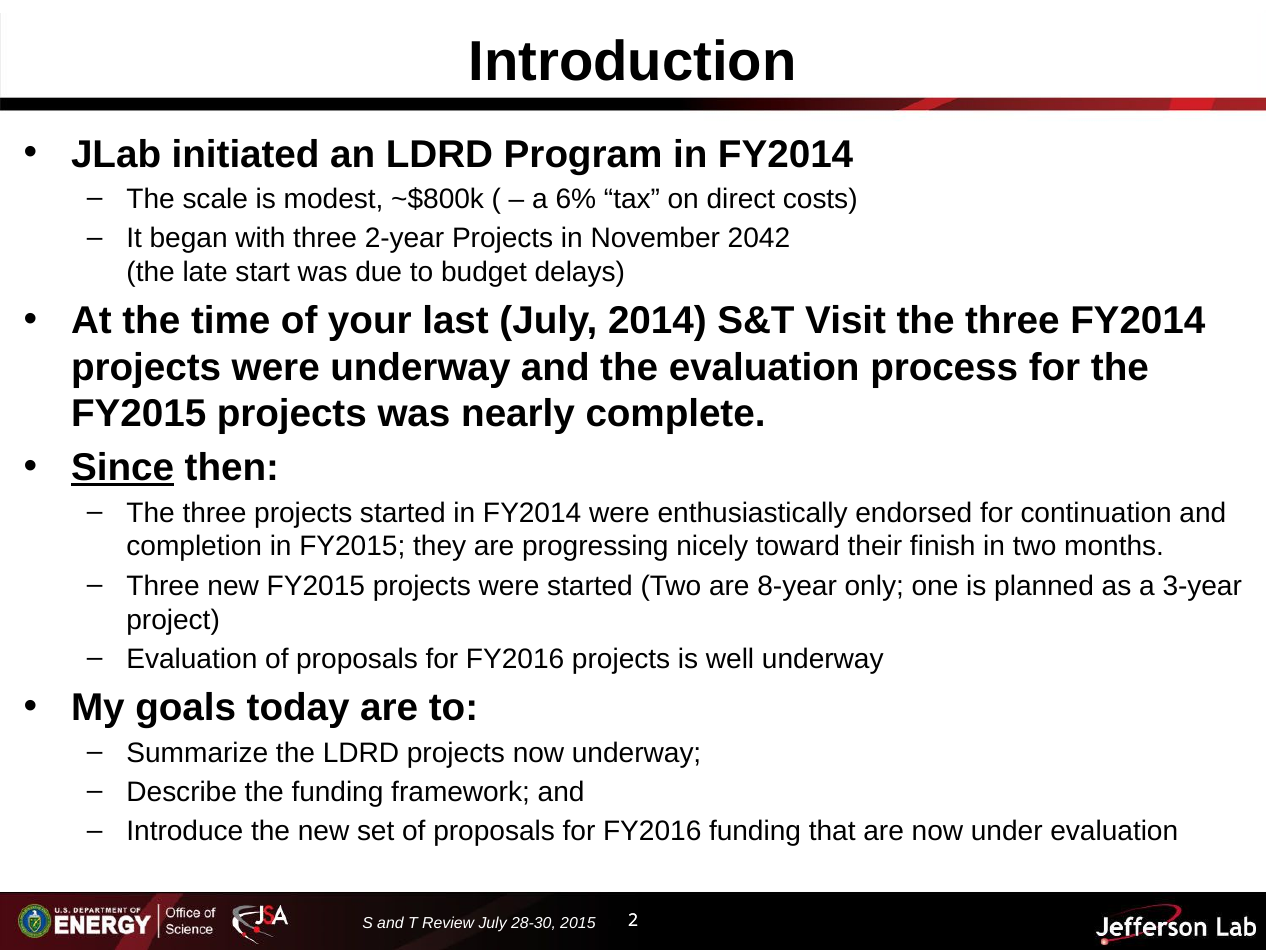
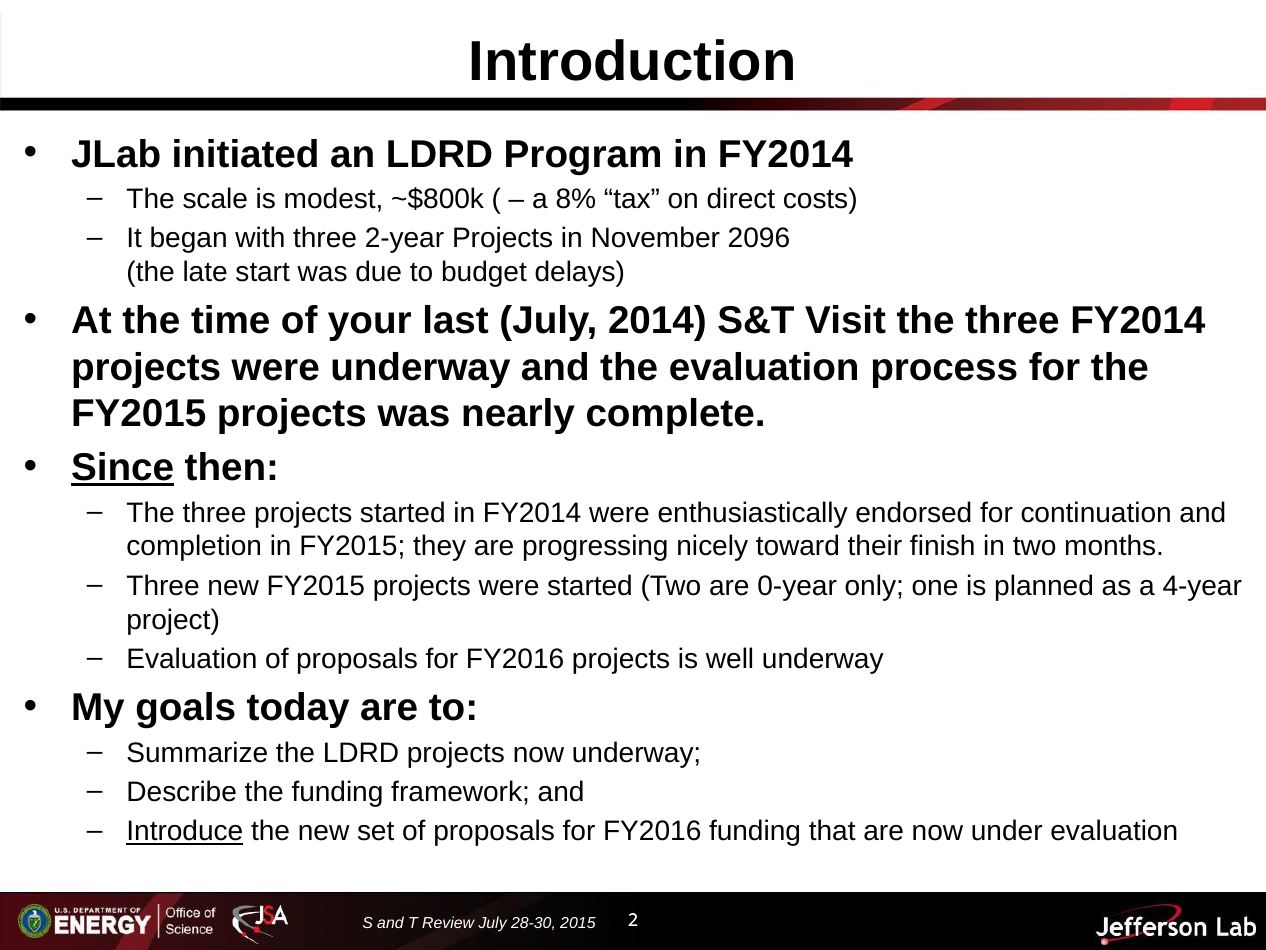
6%: 6% -> 8%
2042: 2042 -> 2096
8-year: 8-year -> 0-year
3-year: 3-year -> 4-year
Introduce underline: none -> present
